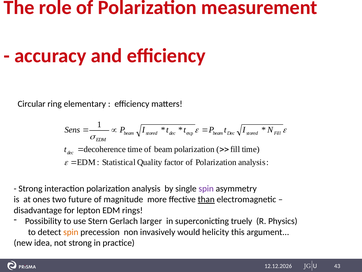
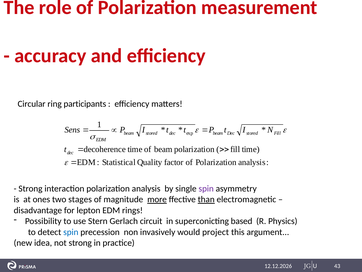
elementary: elementary -> participants
future: future -> stages
more underline: none -> present
larger: larger -> circuit
truely: truely -> based
spin at (71, 232) colour: orange -> blue
helicity: helicity -> project
